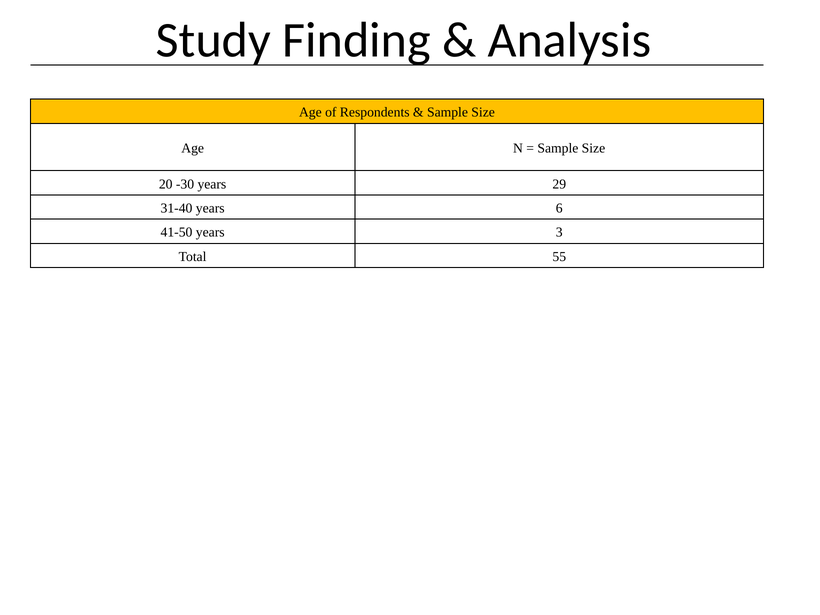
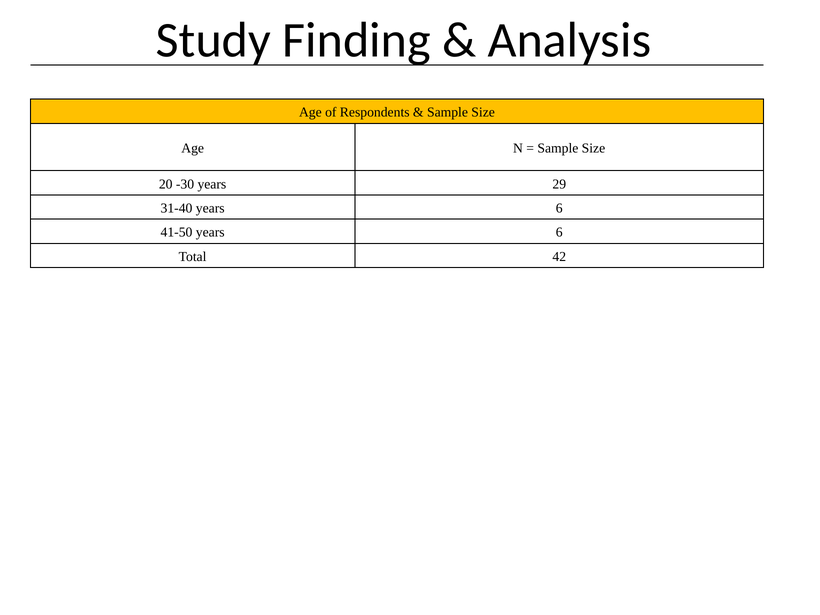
41-50 years 3: 3 -> 6
55: 55 -> 42
